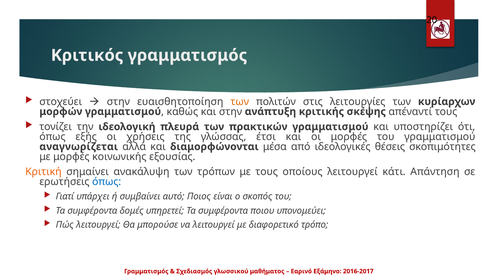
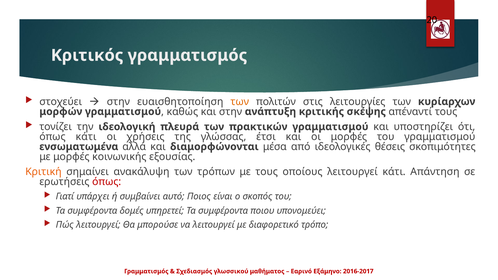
όπως εξής: εξής -> κάτι
αναγνωρίζεται: αναγνωρίζεται -> ενσωματωμένα
όπως at (107, 182) colour: blue -> red
